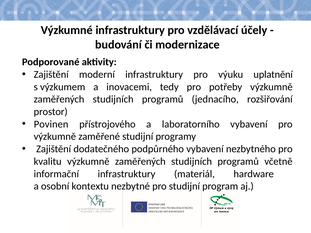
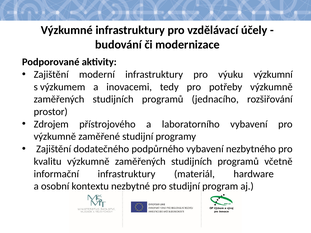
uplatnění: uplatnění -> výzkumní
Povinen: Povinen -> Zdrojem
